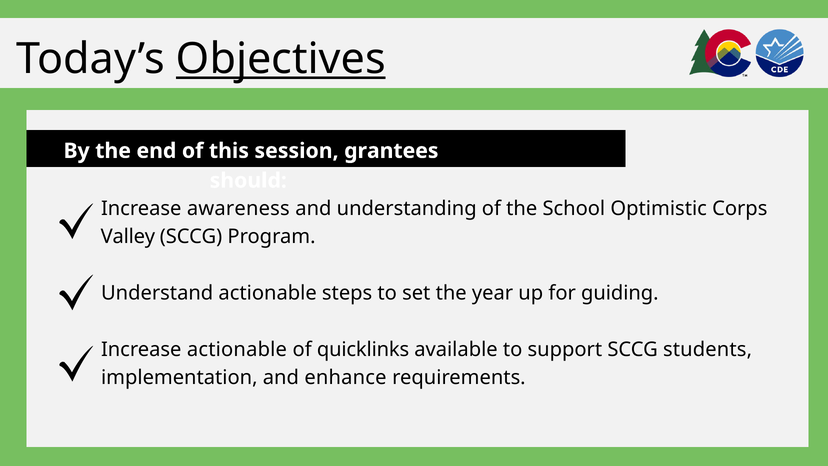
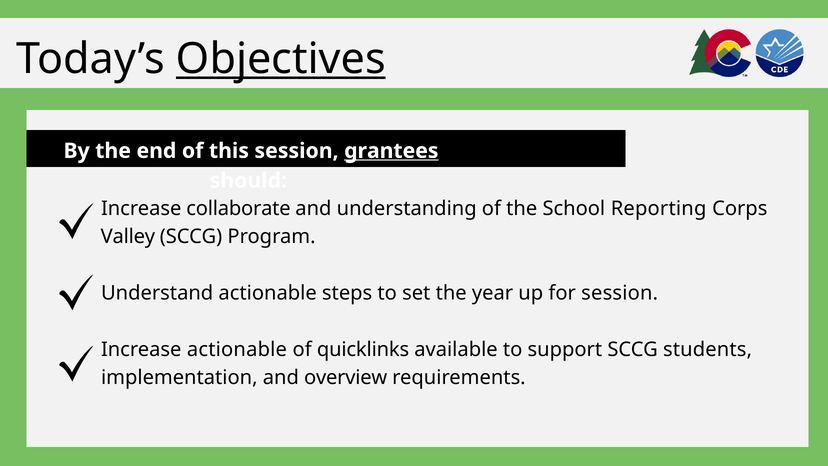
grantees underline: none -> present
awareness: awareness -> collaborate
Optimistic: Optimistic -> Reporting
for guiding: guiding -> session
enhance: enhance -> overview
